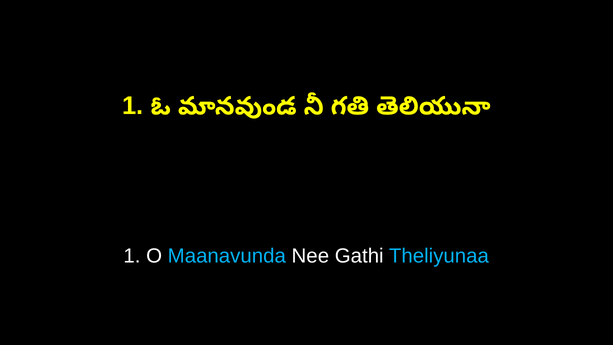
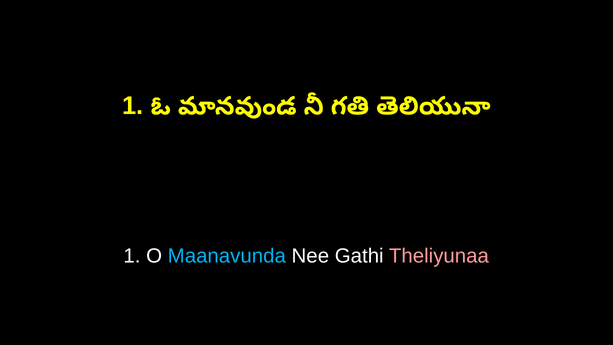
Theliyunaa colour: light blue -> pink
